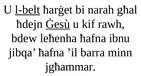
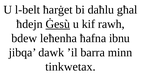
l-belt underline: present -> none
narah: narah -> daħlu
jibqa ħafna: ħafna -> dawk
jgħammar: jgħammar -> tinkwetax
